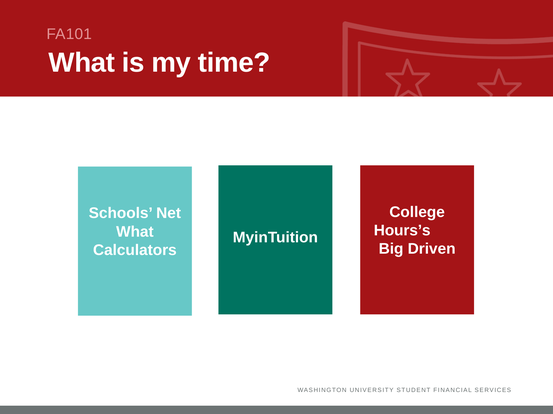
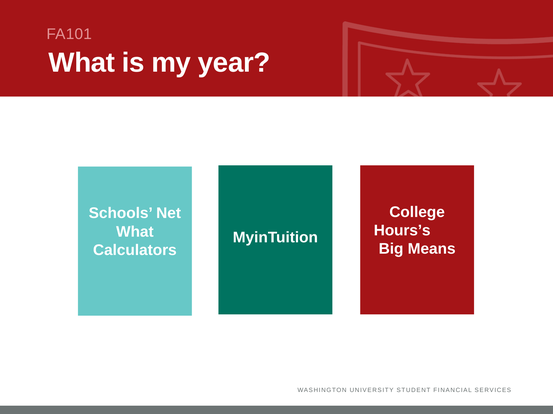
time: time -> year
Driven: Driven -> Means
